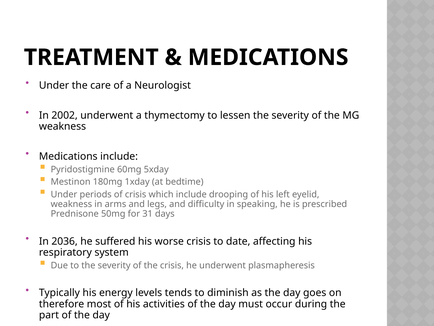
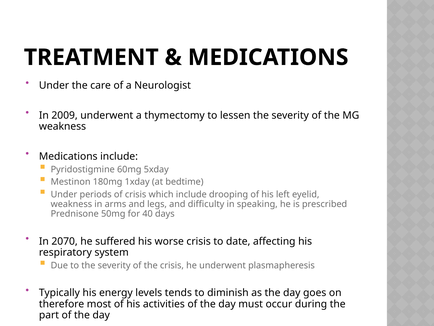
2002: 2002 -> 2009
31: 31 -> 40
2036: 2036 -> 2070
